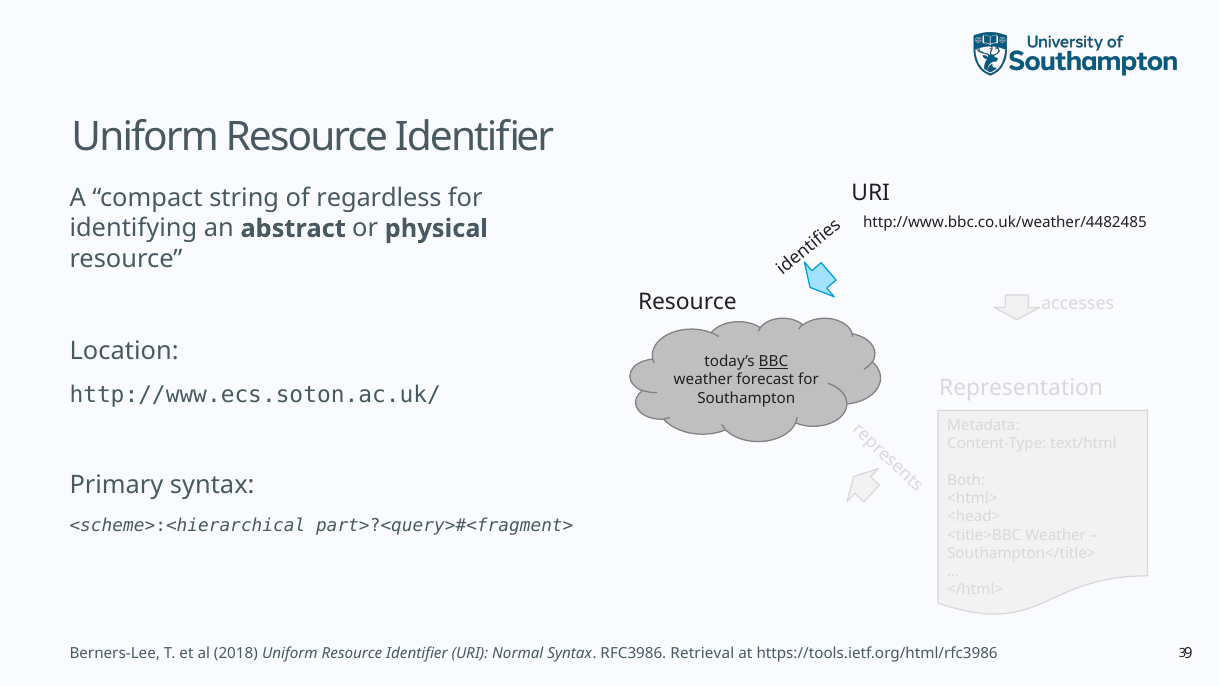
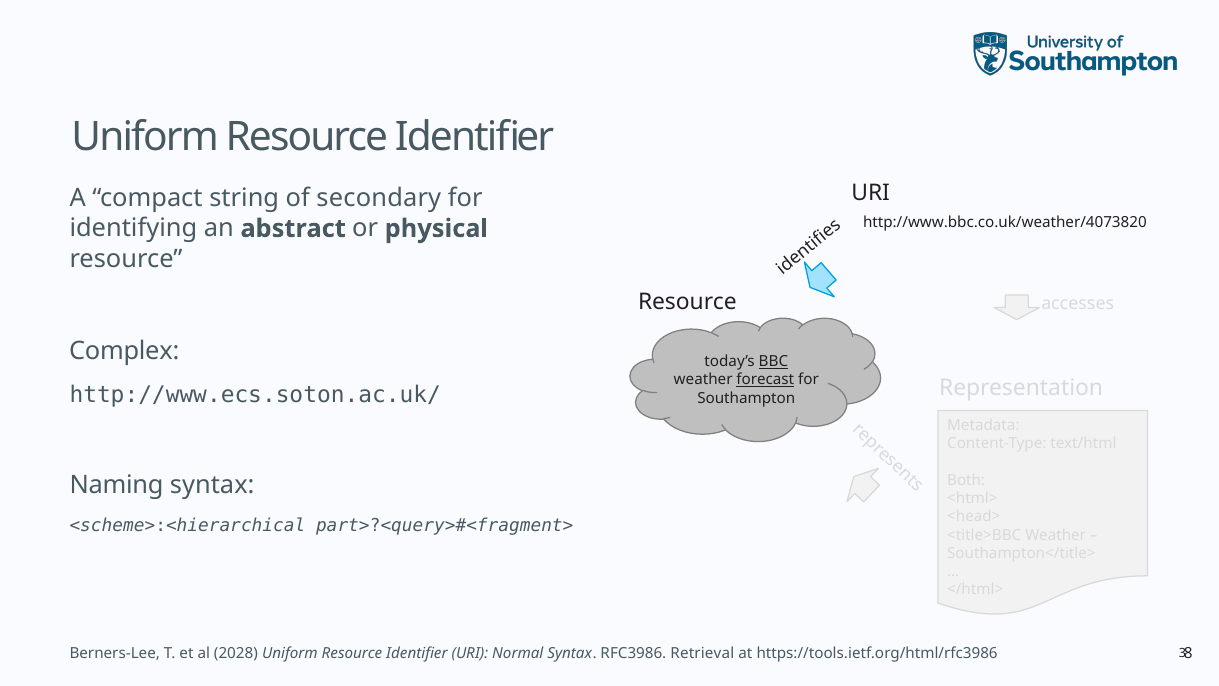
regardless: regardless -> secondary
http://www.bbc.co.uk/weather/4482485: http://www.bbc.co.uk/weather/4482485 -> http://www.bbc.co.uk/weather/4073820
Location: Location -> Complex
forecast underline: none -> present
Primary: Primary -> Naming
2018: 2018 -> 2028
9: 9 -> 8
